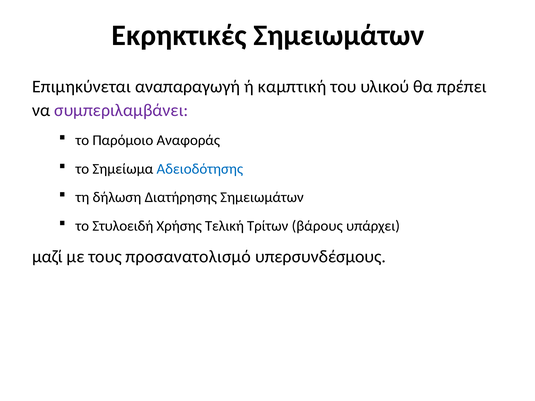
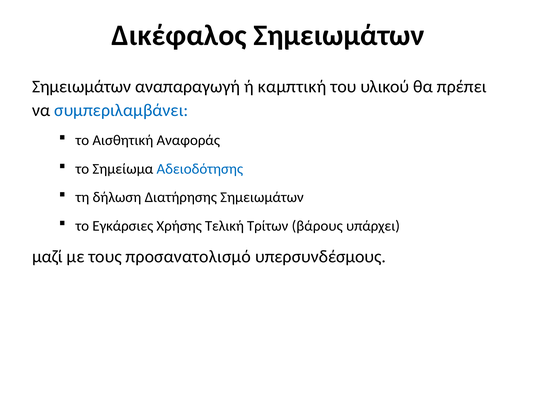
Εκρηκτικές: Εκρηκτικές -> Δικέφαλος
Επιμηκύνεται at (82, 87): Επιμηκύνεται -> Σημειωμάτων
συμπεριλαμβάνει colour: purple -> blue
Παρόμοιο: Παρόμοιο -> Αισθητική
Στυλοειδή: Στυλοειδή -> Εγκάρσιες
